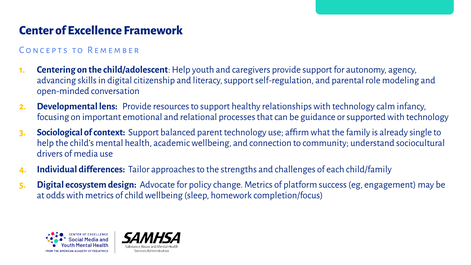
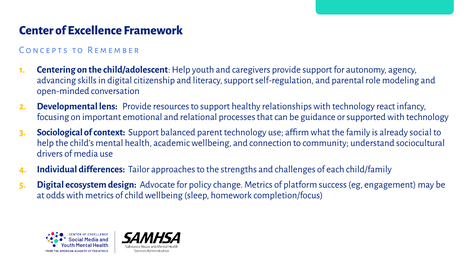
calm: calm -> react
single: single -> social
